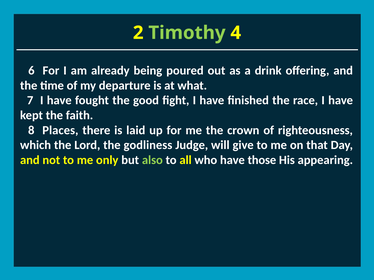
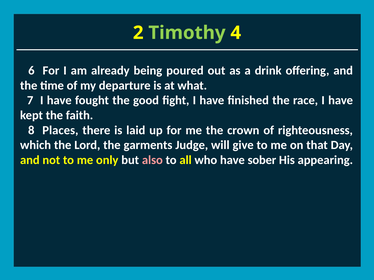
godliness: godliness -> garments
also colour: light green -> pink
those: those -> sober
